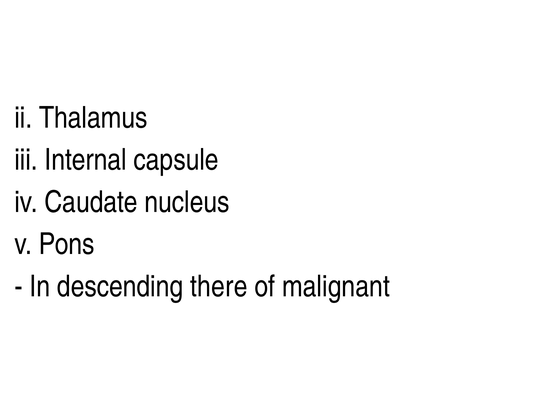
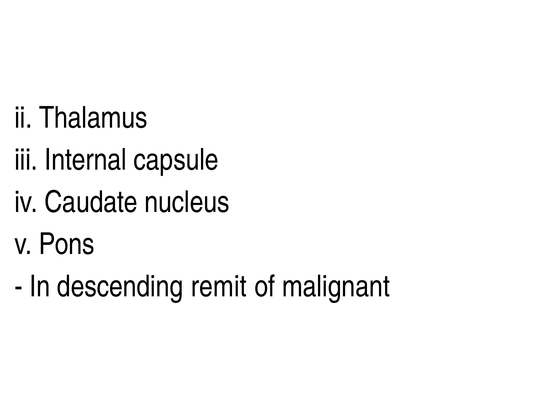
there: there -> remit
